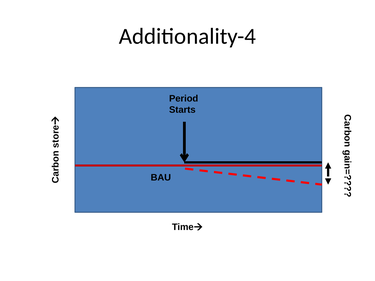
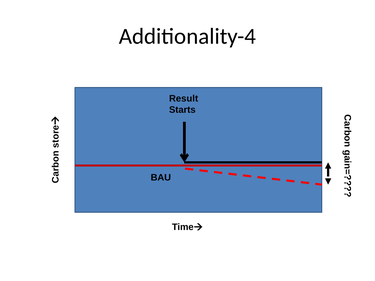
Period: Period -> Result
